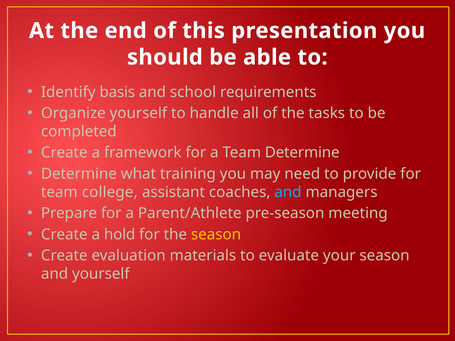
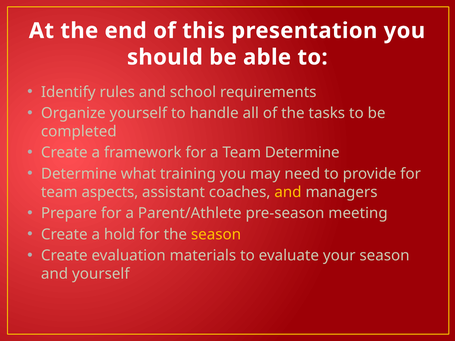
basis: basis -> rules
college: college -> aspects
and at (288, 192) colour: light blue -> yellow
